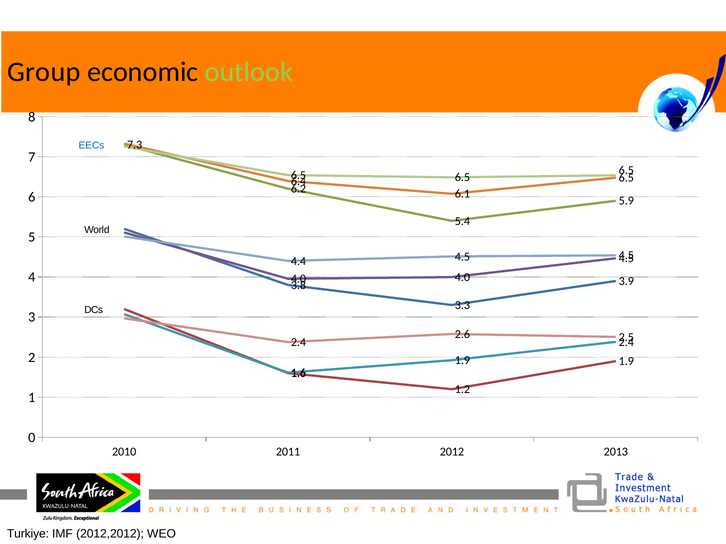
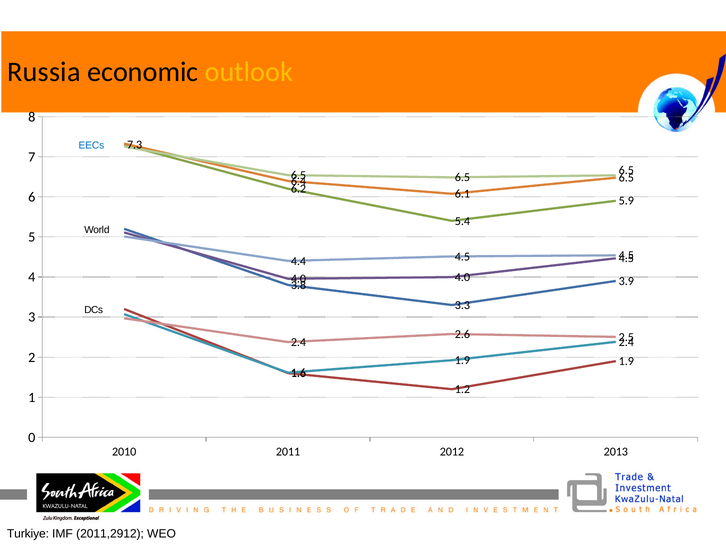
Group: Group -> Russia
outlook colour: light green -> yellow
2012,2012: 2012,2012 -> 2011,2912
